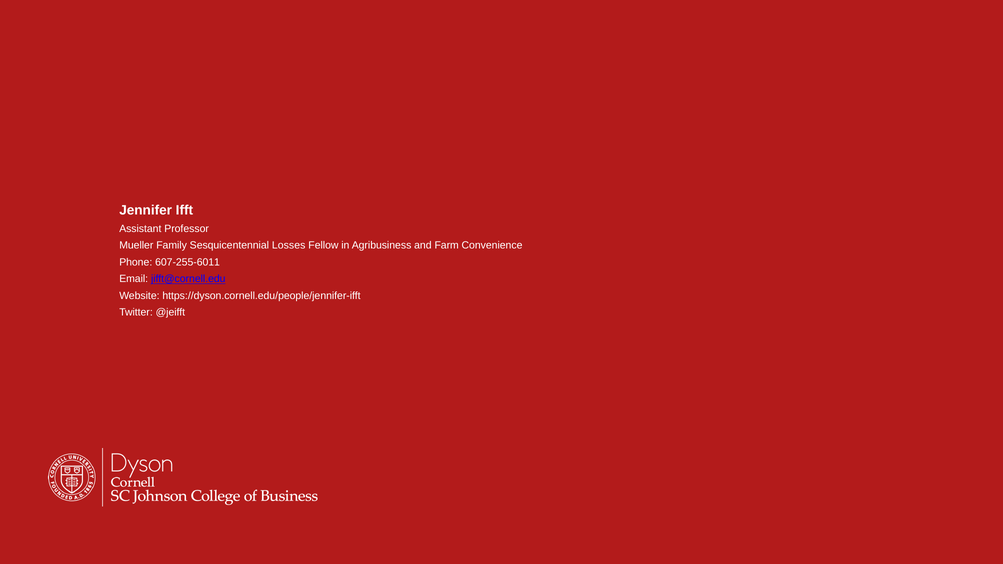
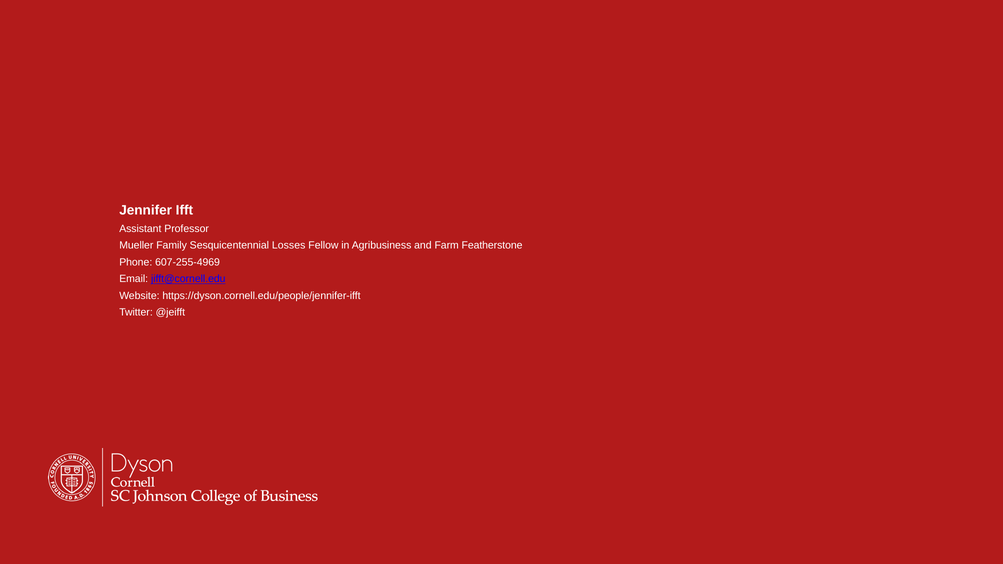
Convenience: Convenience -> Featherstone
607-255-6011: 607-255-6011 -> 607-255-4969
